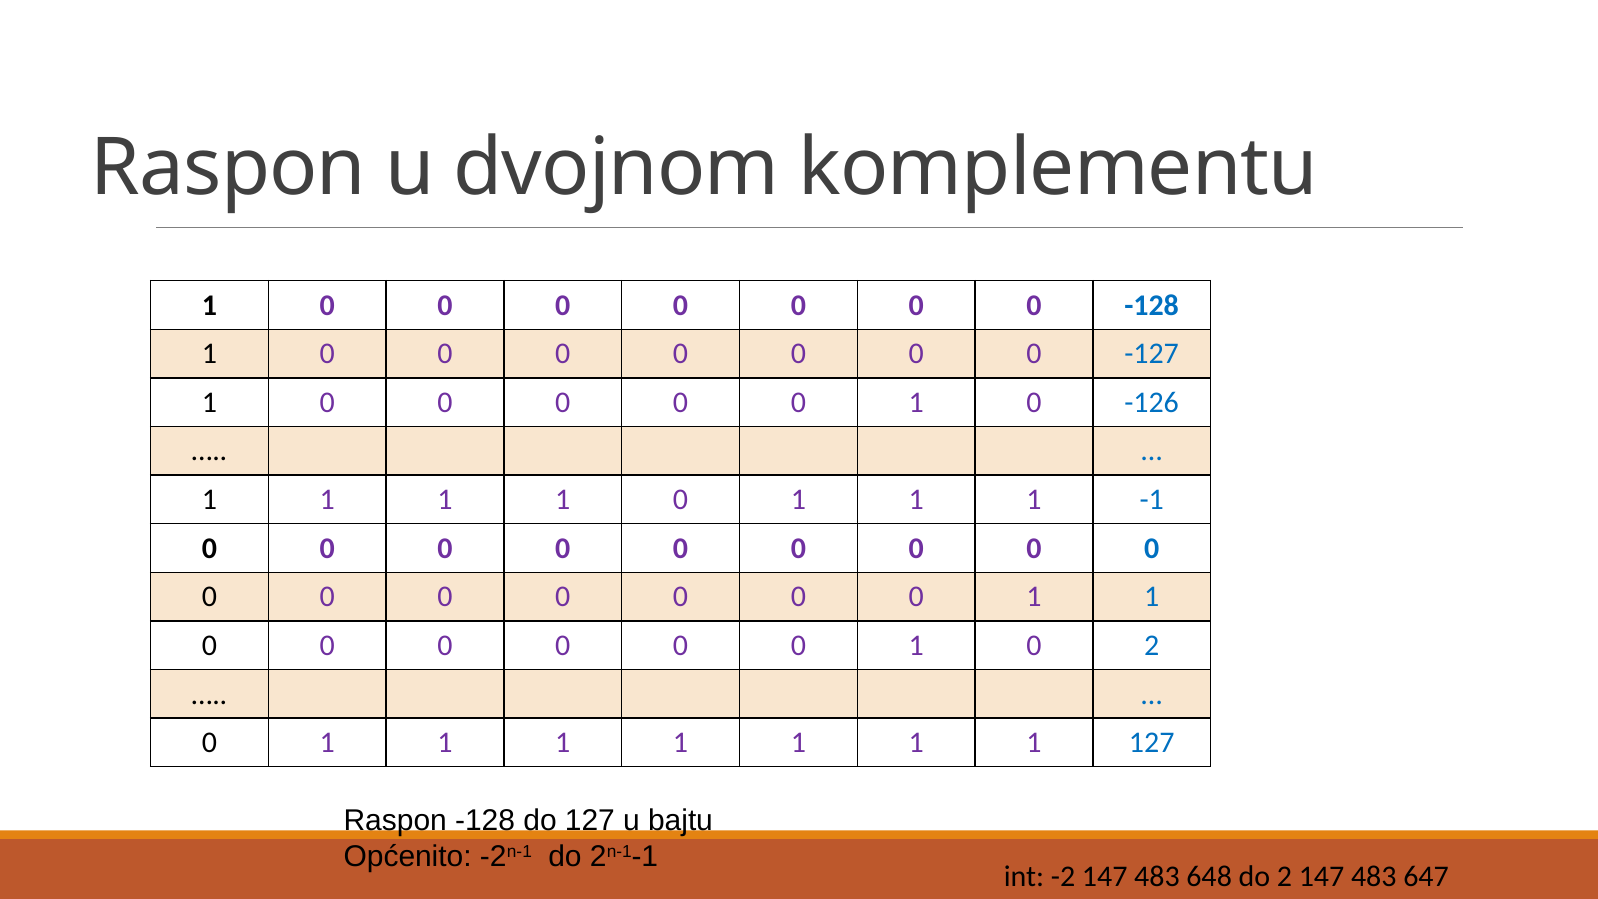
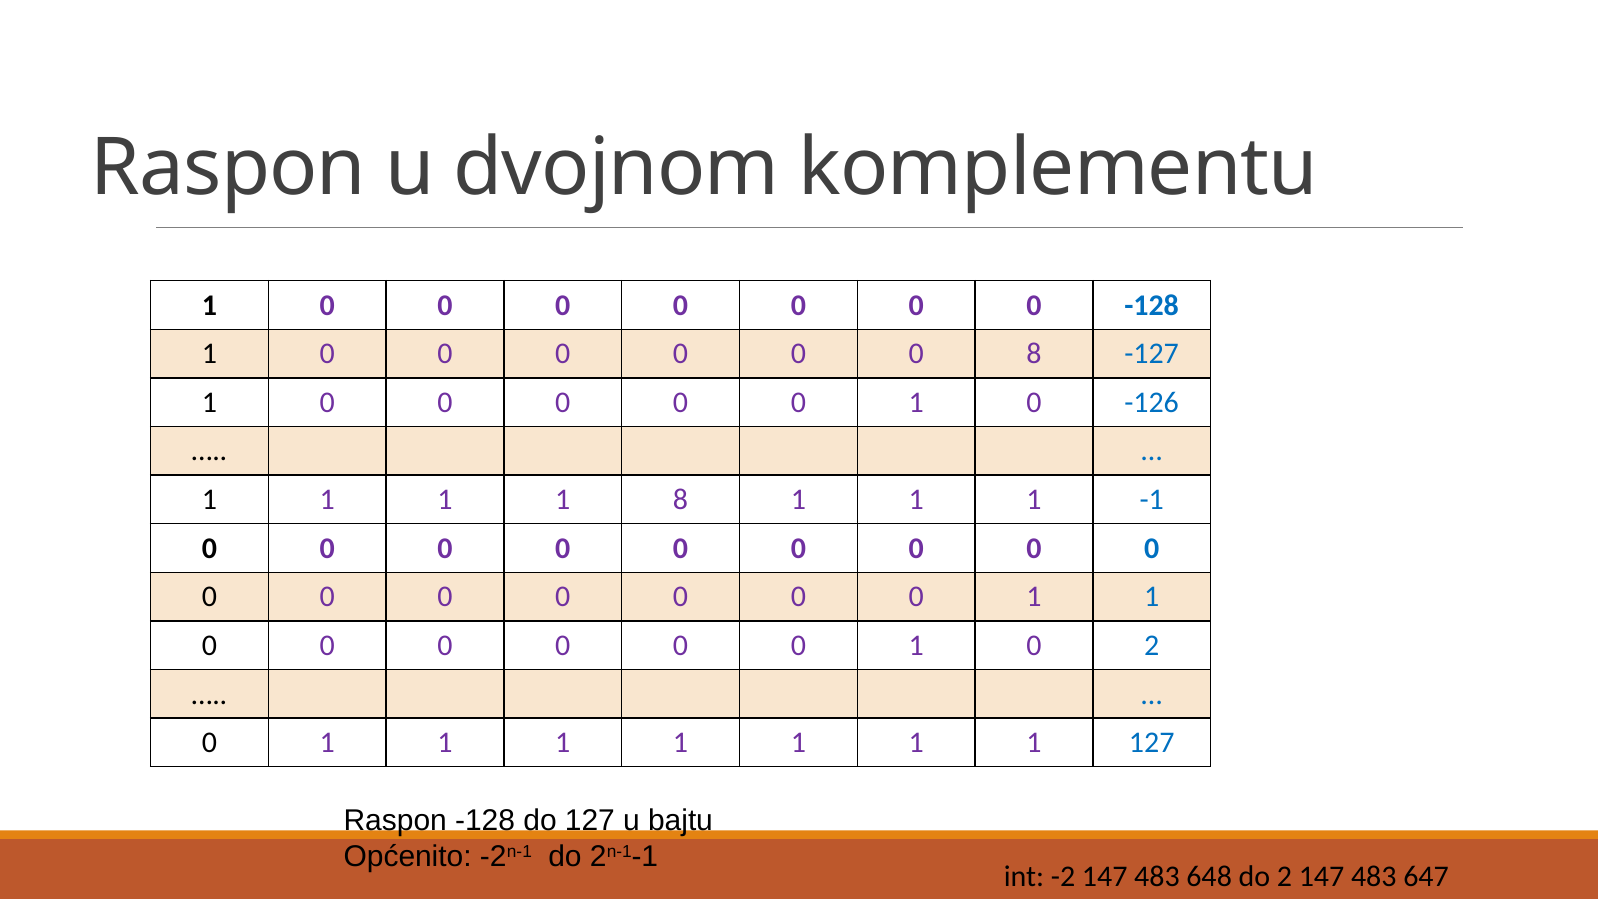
0 at (1034, 354): 0 -> 8
1 1 1 0: 0 -> 8
